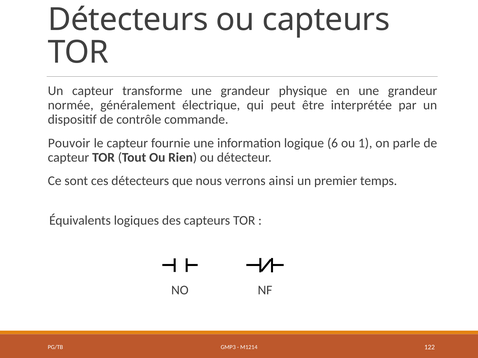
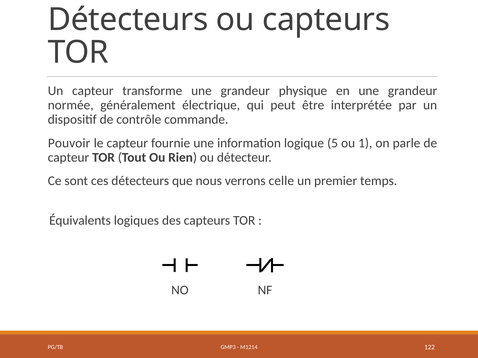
6: 6 -> 5
ainsi: ainsi -> celle
